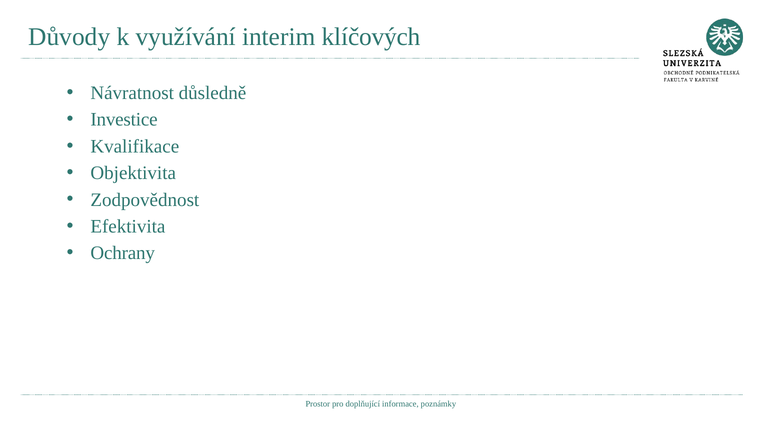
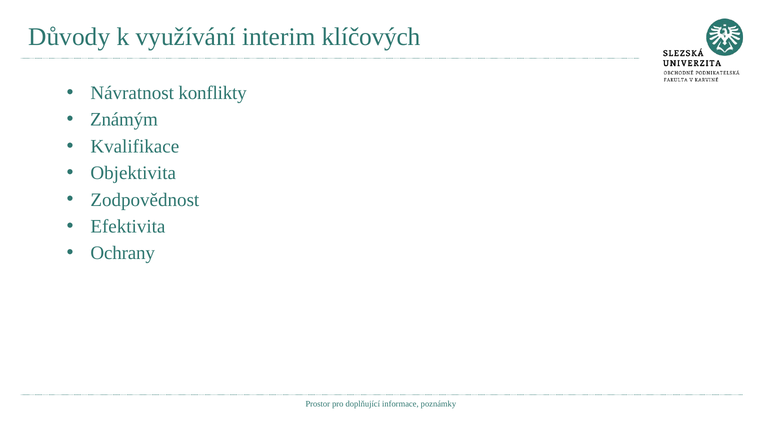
důsledně: důsledně -> konflikty
Investice: Investice -> Známým
